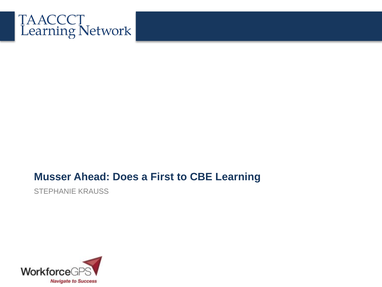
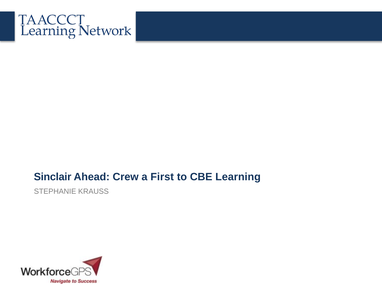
Musser: Musser -> Sinclair
Does: Does -> Crew
